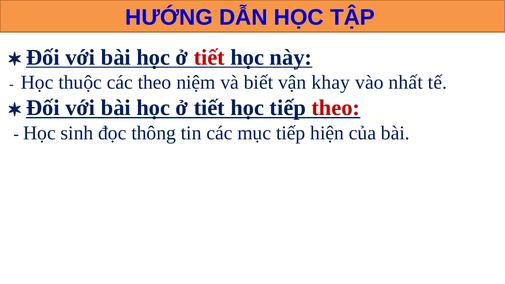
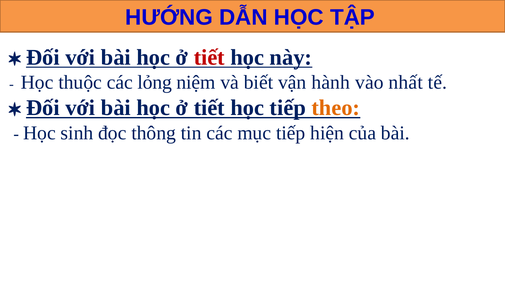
các theo: theo -> lỏng
khay: khay -> hành
theo at (336, 108) colour: red -> orange
